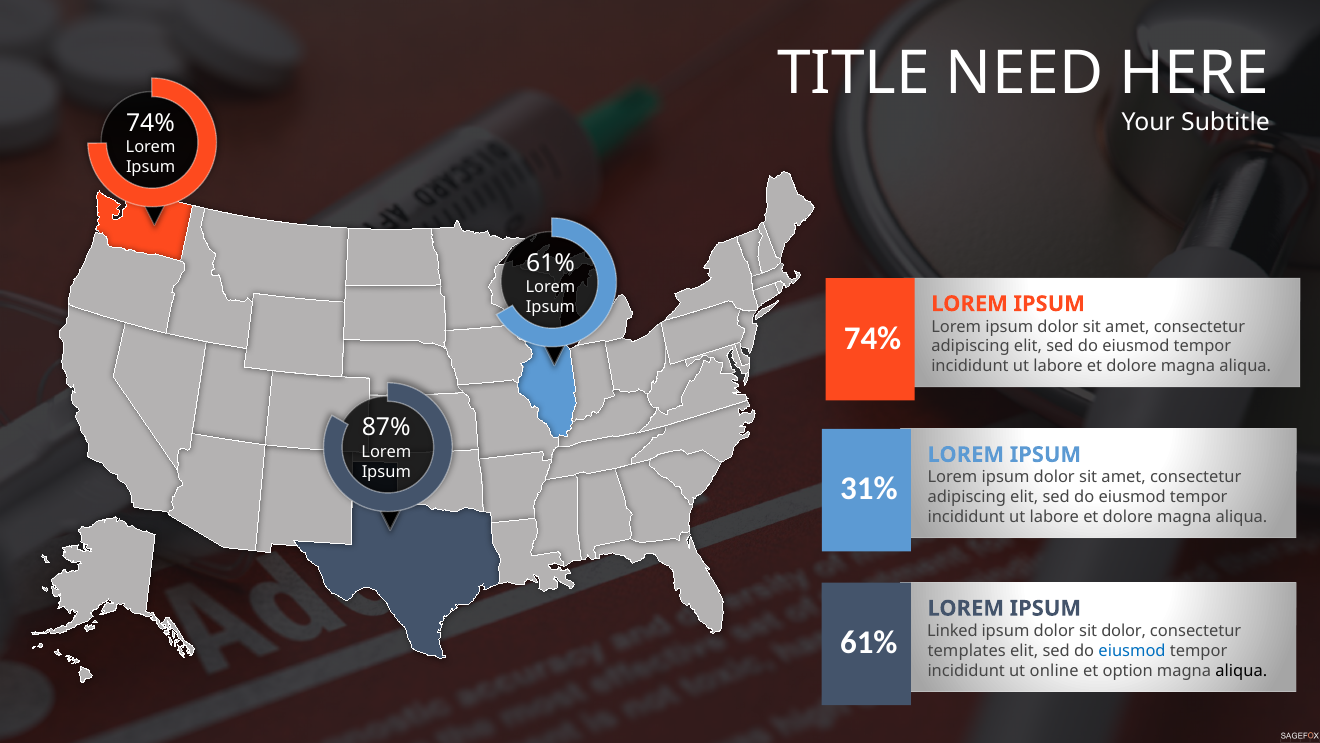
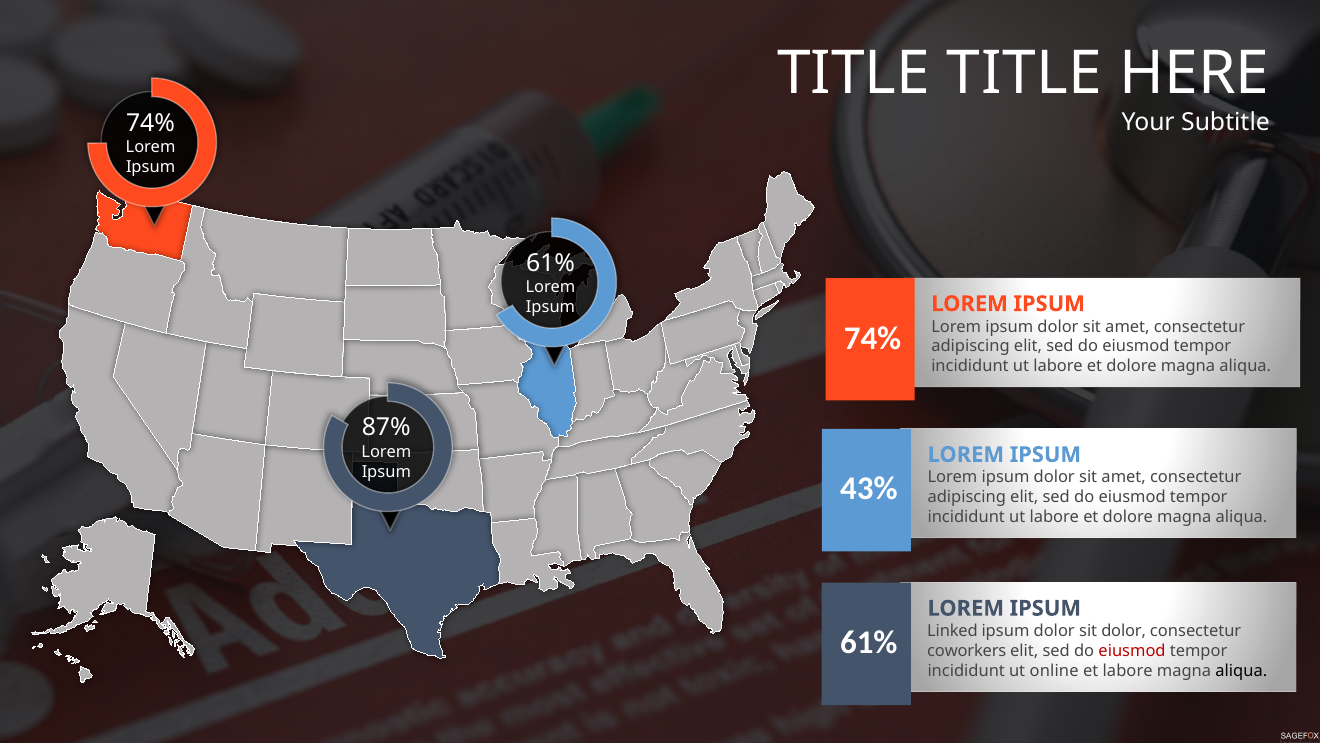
TITLE NEED: NEED -> TITLE
31%: 31% -> 43%
templates: templates -> coworkers
eiusmod at (1132, 651) colour: blue -> red
et option: option -> labore
